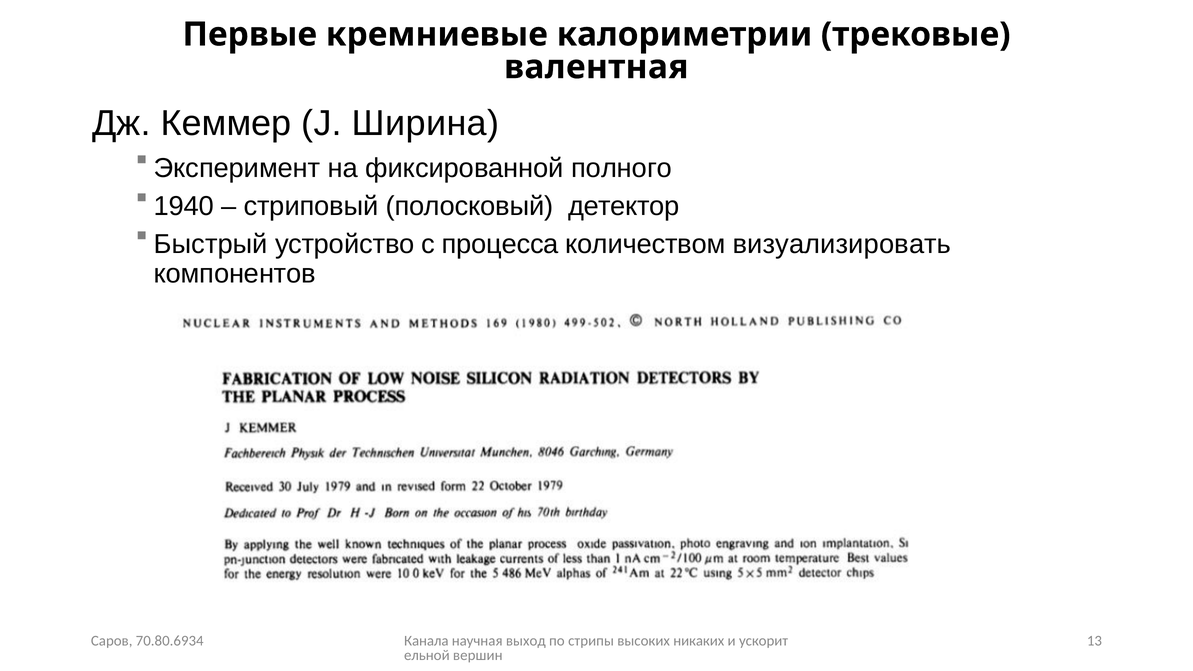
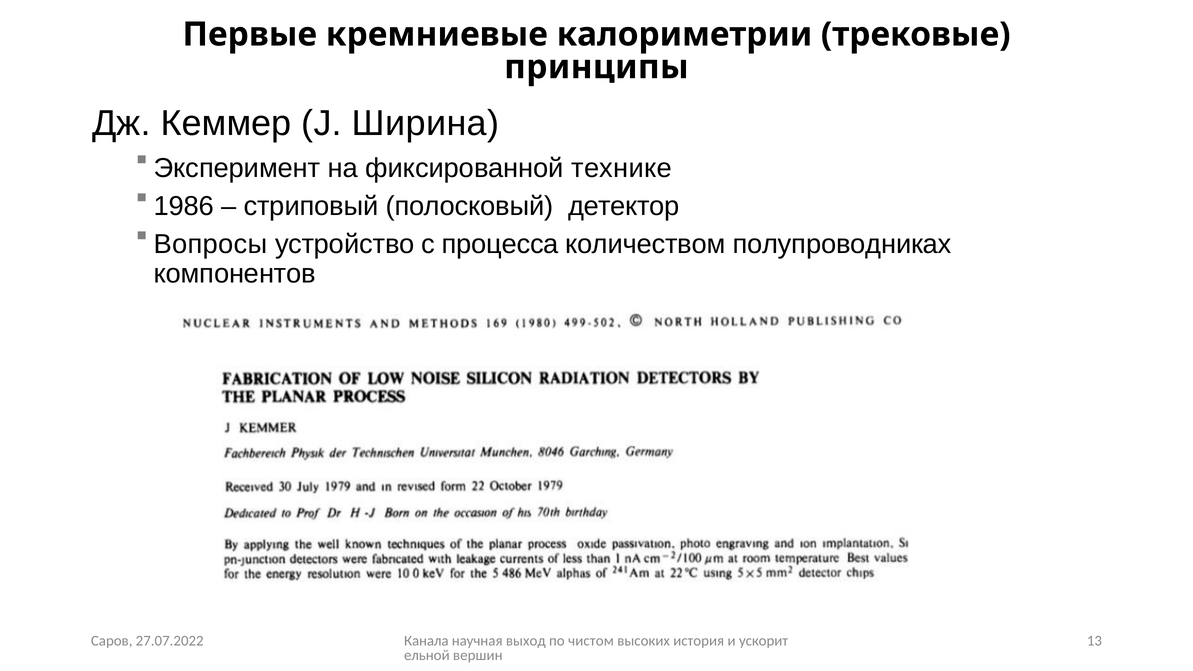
валентная: валентная -> принципы
полного: полного -> технике
1940: 1940 -> 1986
Быстрый: Быстрый -> Вопросы
визуализировать: визуализировать -> полупроводниках
стрипы: стрипы -> чистом
никаких: никаких -> история
70.80.6934: 70.80.6934 -> 27.07.2022
